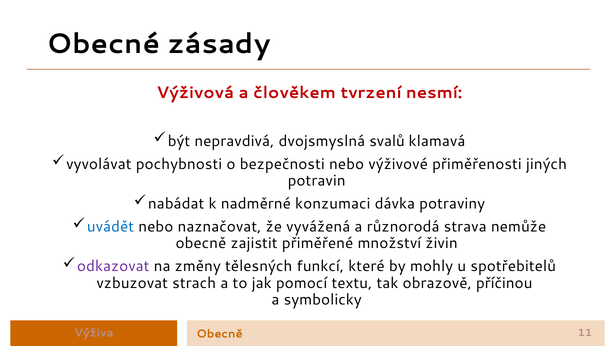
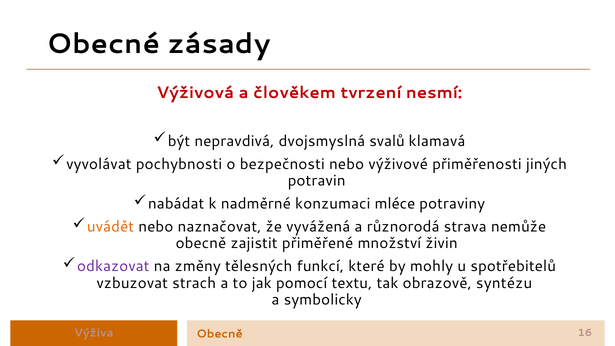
dávka: dávka -> mléce
uvádět colour: blue -> orange
příčinou: příčinou -> syntézu
11: 11 -> 16
